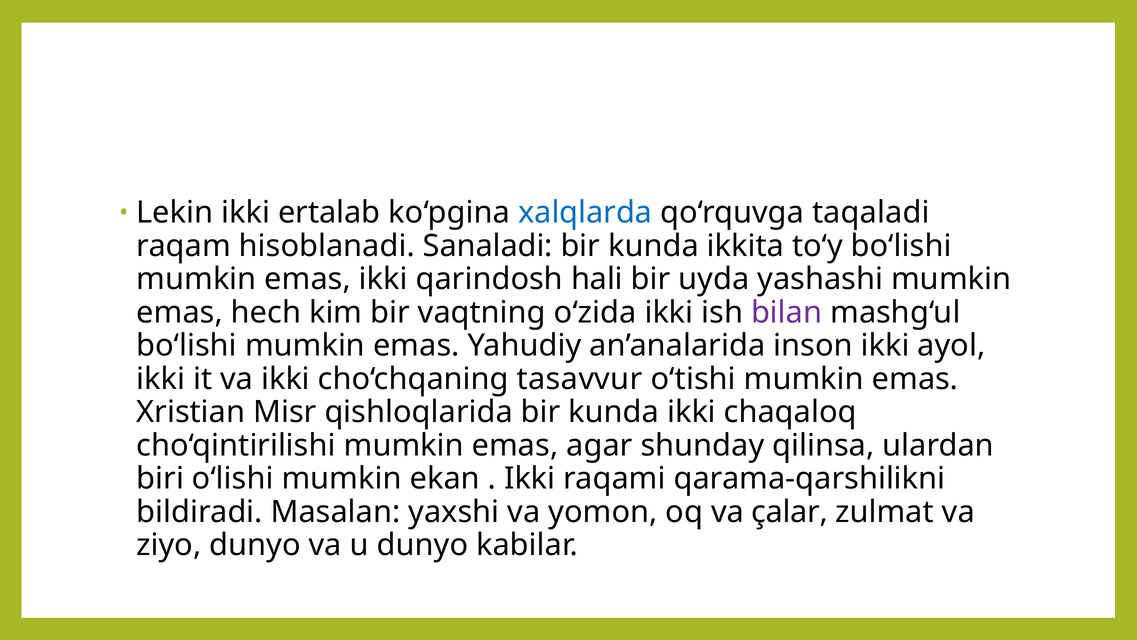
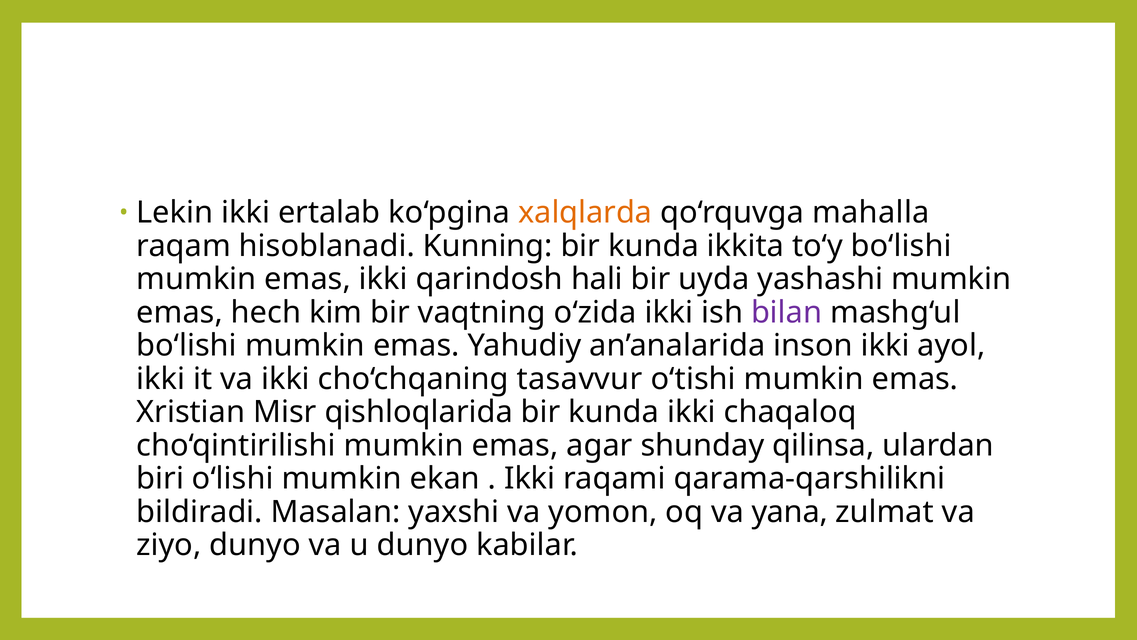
xalqlarda colour: blue -> orange
taqaladi: taqaladi -> mahalla
Sanaladi: Sanaladi -> Kunning
çalar: çalar -> yana
